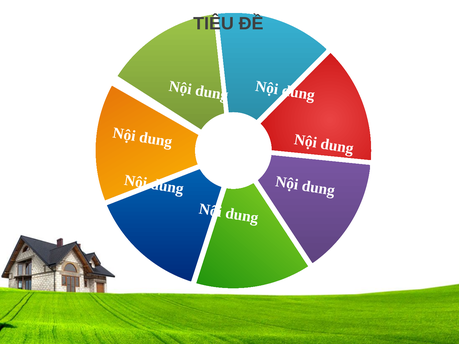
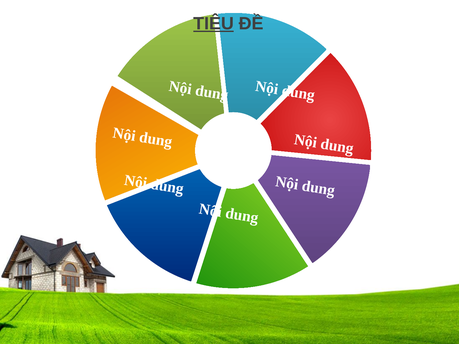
TIÊU underline: none -> present
